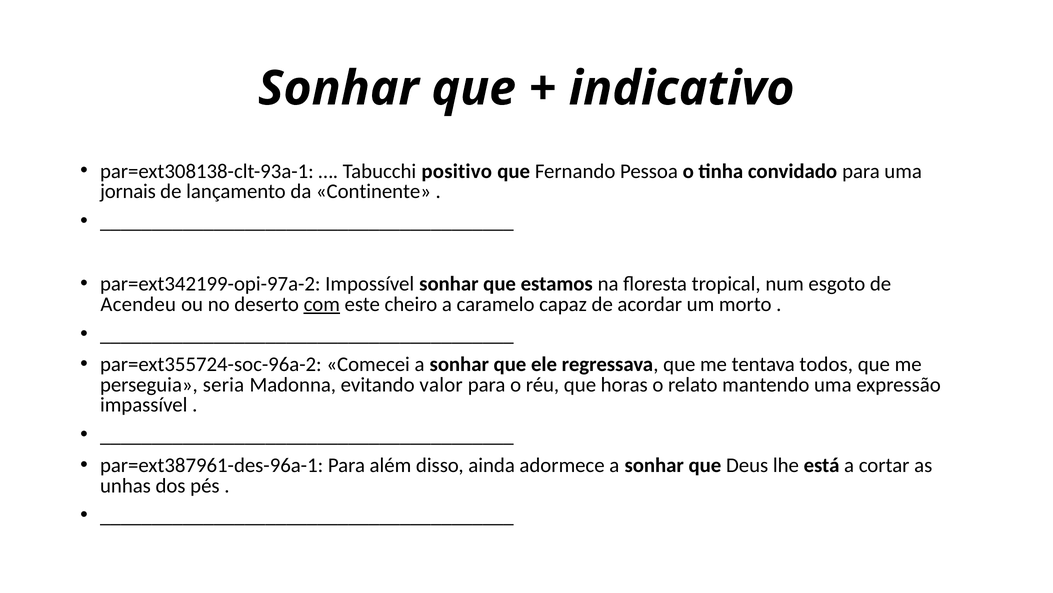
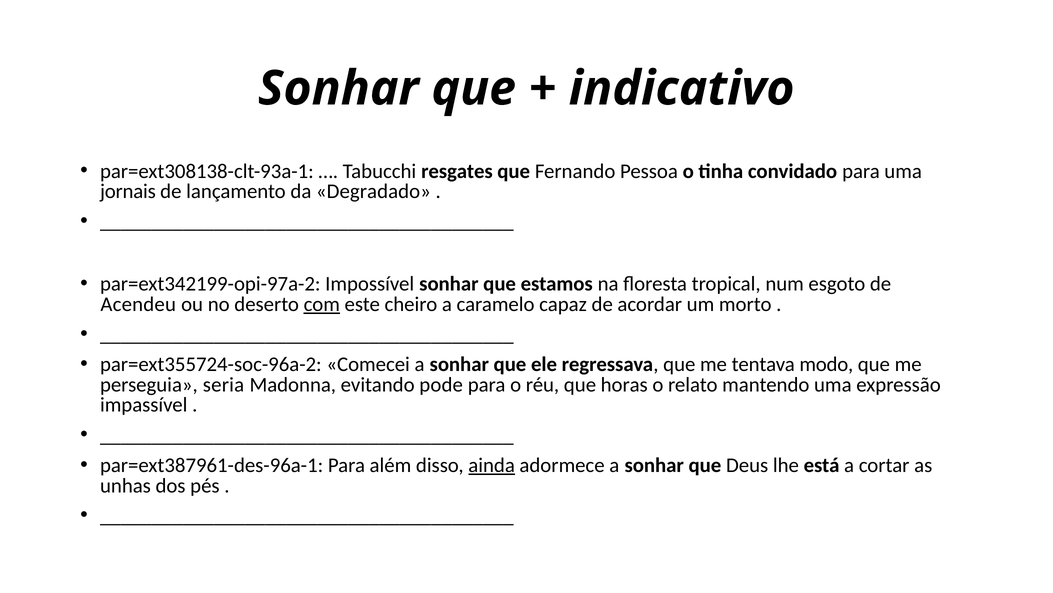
positivo: positivo -> resgates
Continente: Continente -> Degradado
todos: todos -> modo
valor: valor -> pode
ainda underline: none -> present
